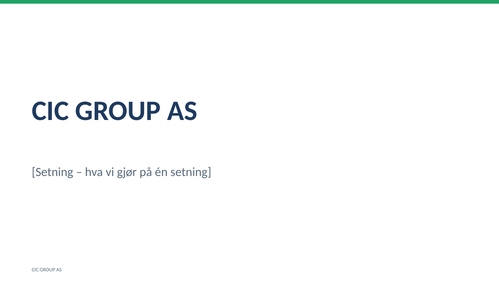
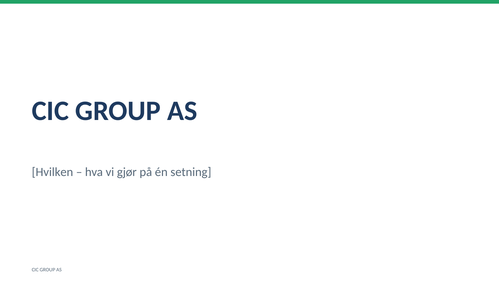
Setning at (53, 172): Setning -> Hvilken
